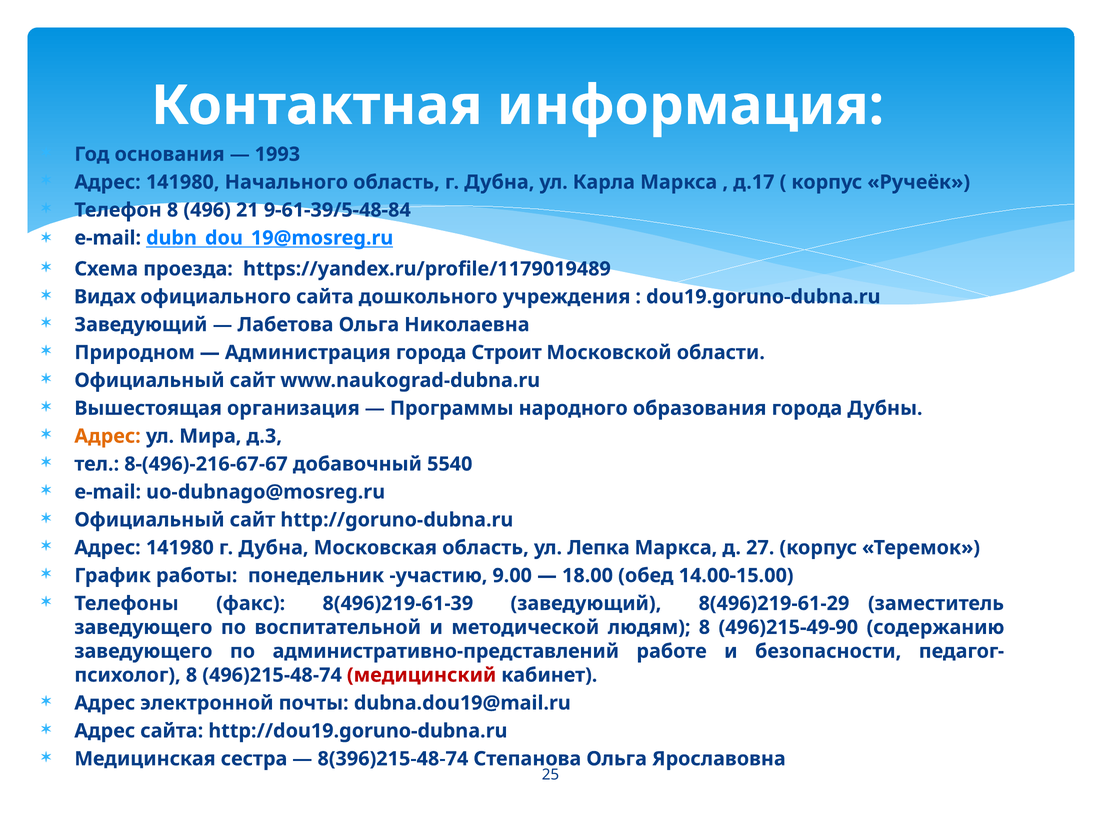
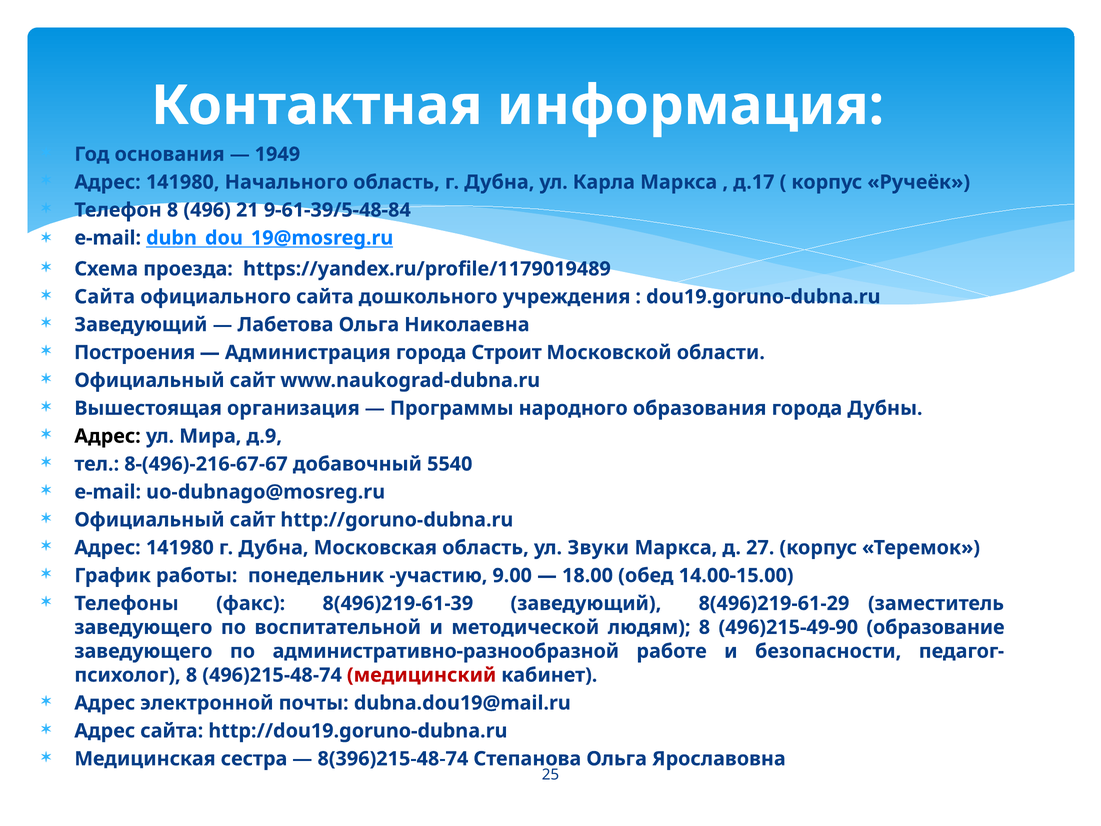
1993: 1993 -> 1949
Видах at (105, 297): Видах -> Сайта
Природном: Природном -> Построения
Адрес at (108, 436) colour: orange -> black
д.3: д.3 -> д.9
Лепка: Лепка -> Звуки
содержанию: содержанию -> образование
административно-представлений: административно-представлений -> административно-разнообразной
